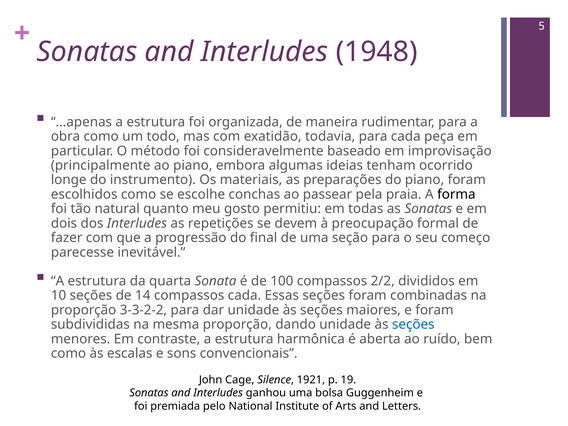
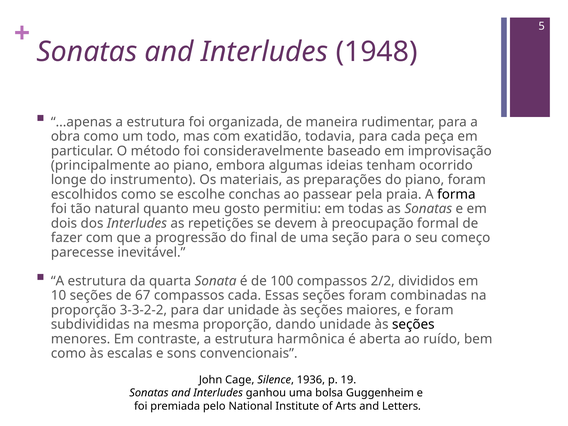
14: 14 -> 67
seções at (413, 325) colour: blue -> black
1921: 1921 -> 1936
